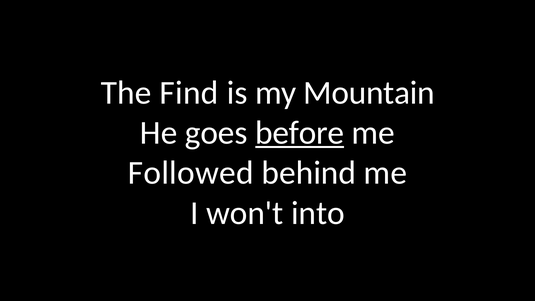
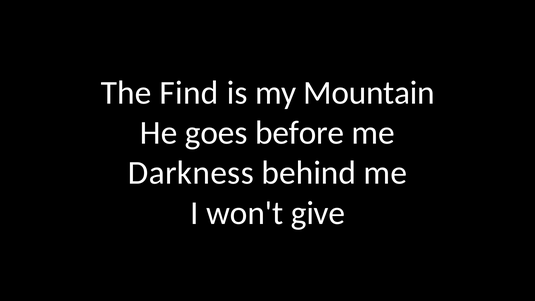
before underline: present -> none
Followed: Followed -> Darkness
into: into -> give
